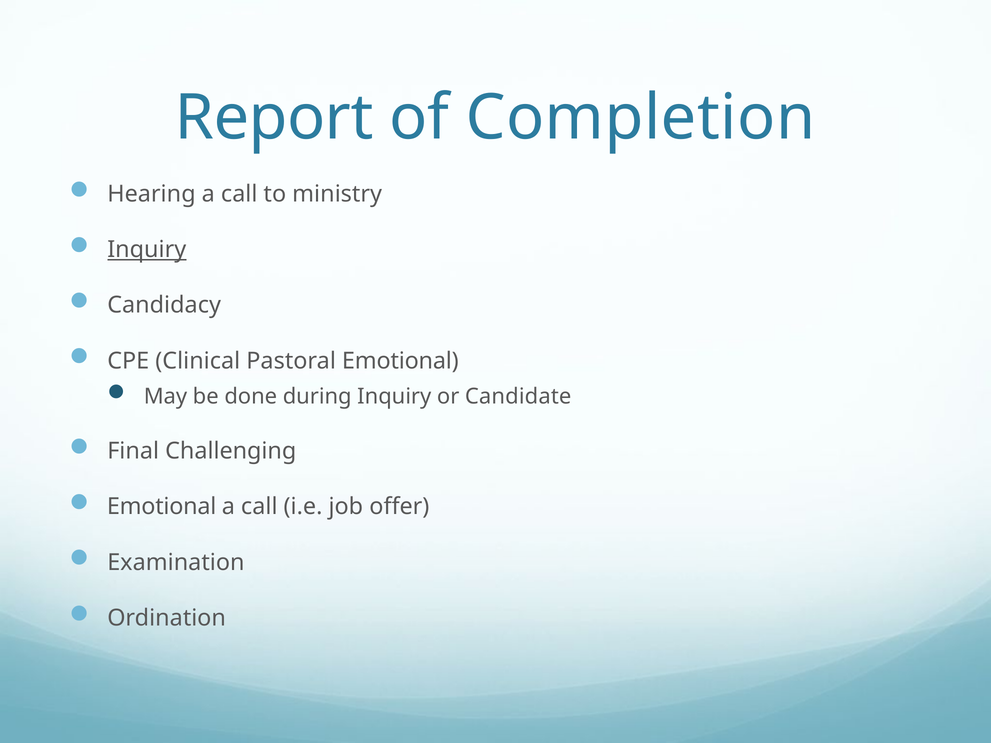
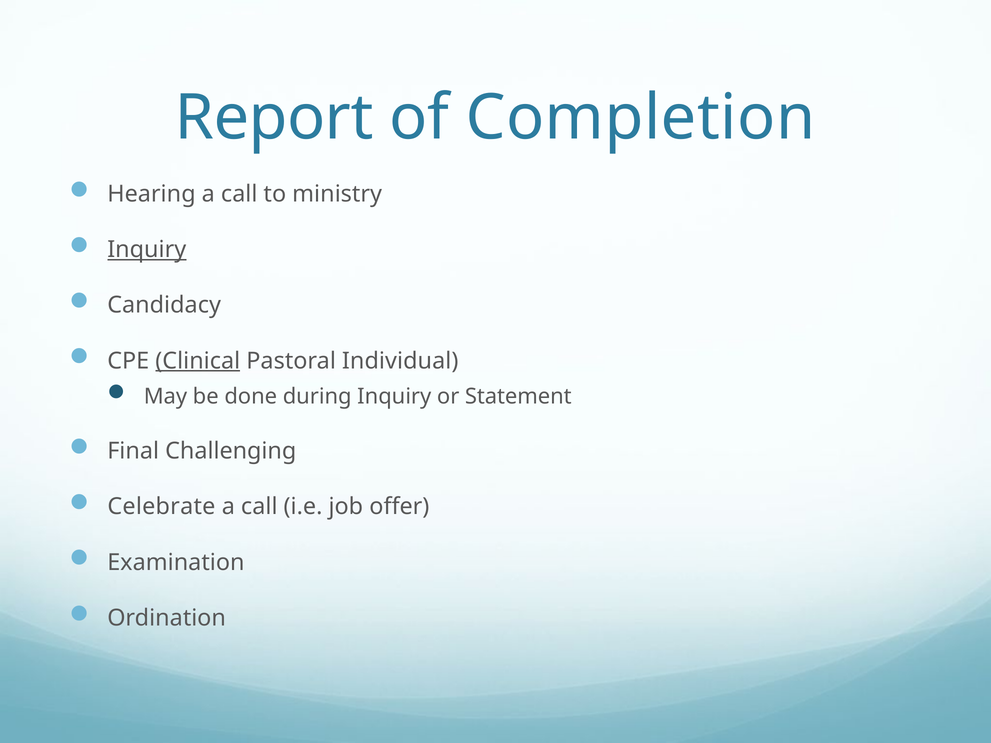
Clinical underline: none -> present
Pastoral Emotional: Emotional -> Individual
Candidate: Candidate -> Statement
Emotional at (162, 507): Emotional -> Celebrate
